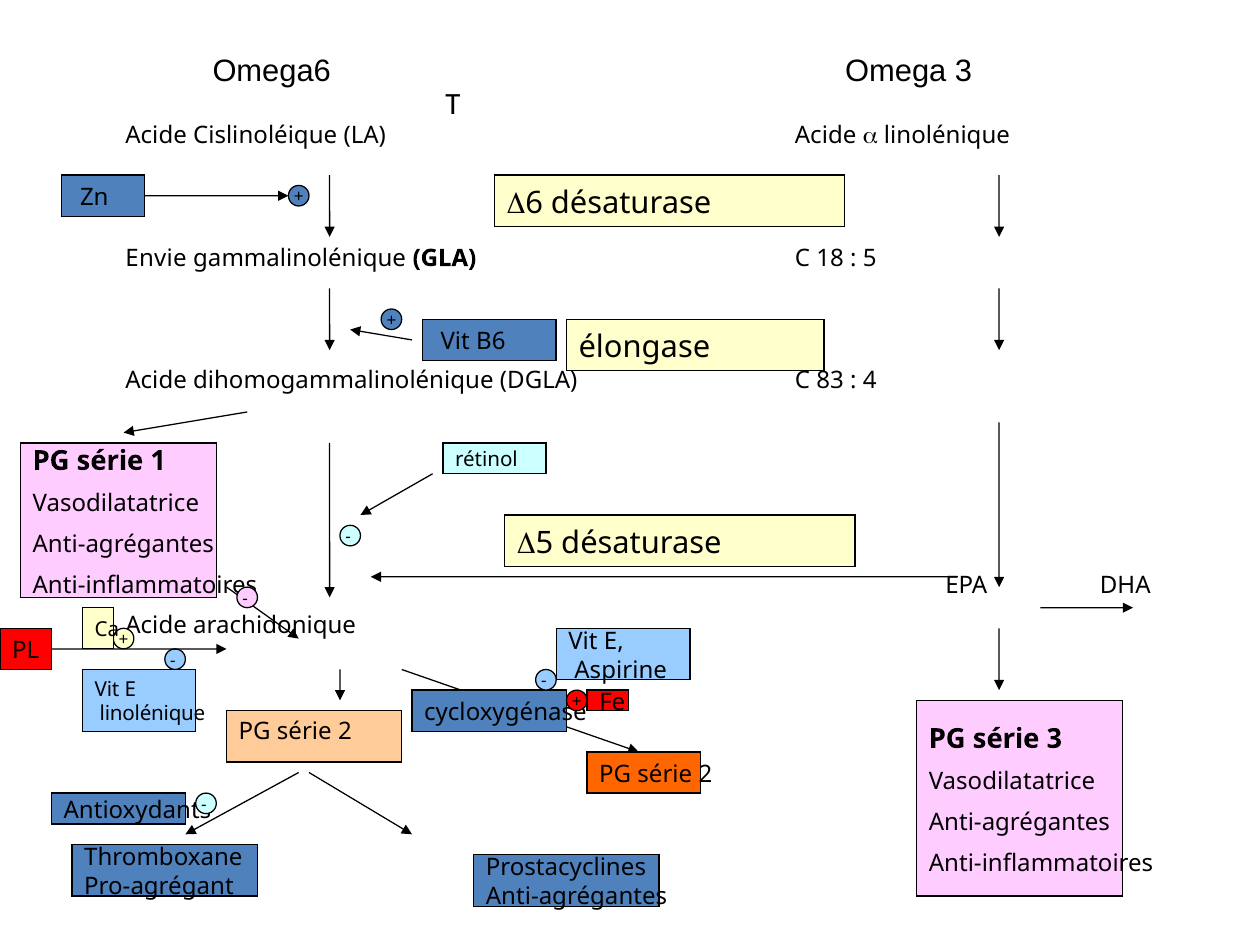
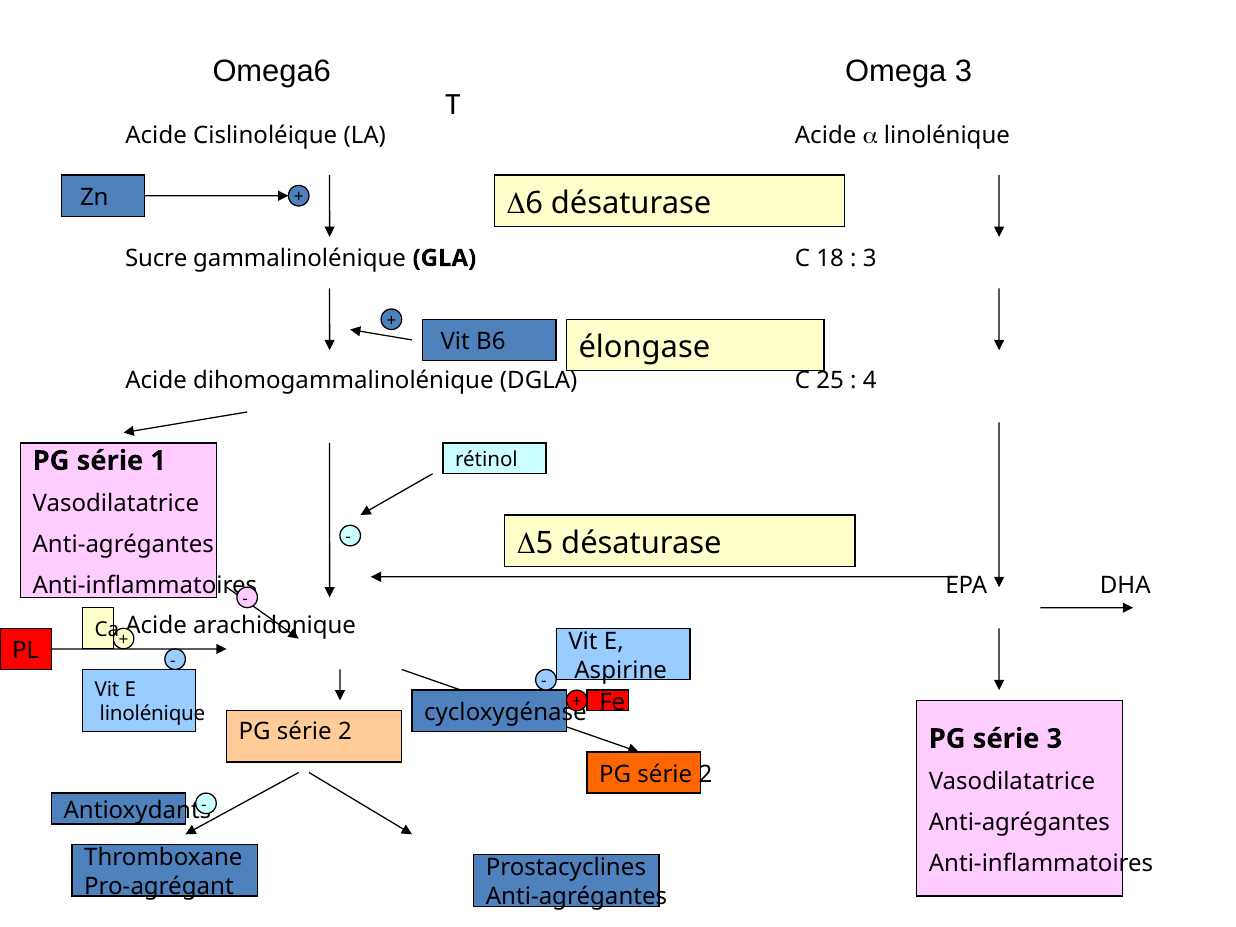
Envie: Envie -> Sucre
5 at (870, 258): 5 -> 3
83: 83 -> 25
